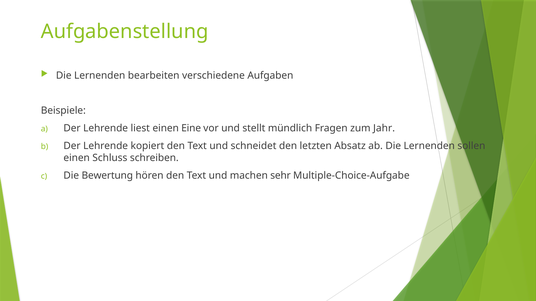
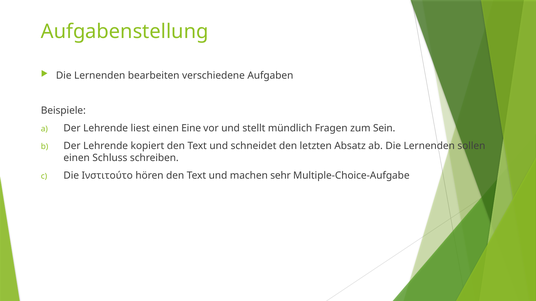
Jahr: Jahr -> Sein
Bewertung: Bewertung -> Ινστιτούτο
